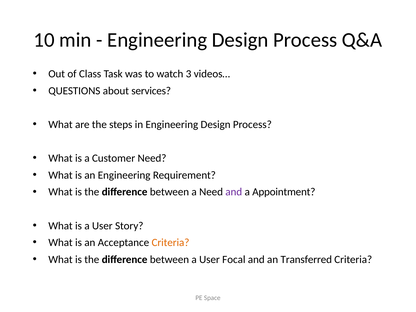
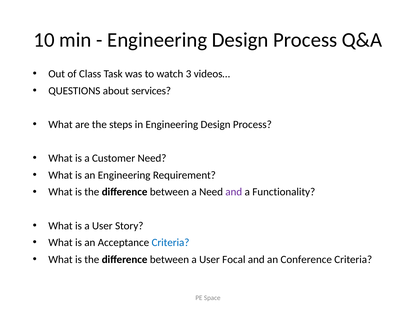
Appointment: Appointment -> Functionality
Criteria at (171, 243) colour: orange -> blue
Transferred: Transferred -> Conference
